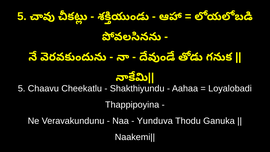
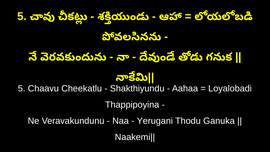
Yunduva: Yunduva -> Yerugani
